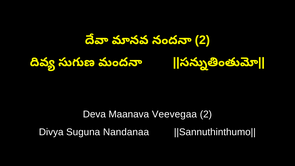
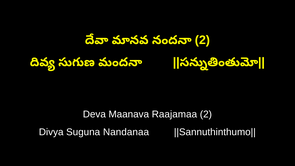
Veevegaa: Veevegaa -> Raajamaa
